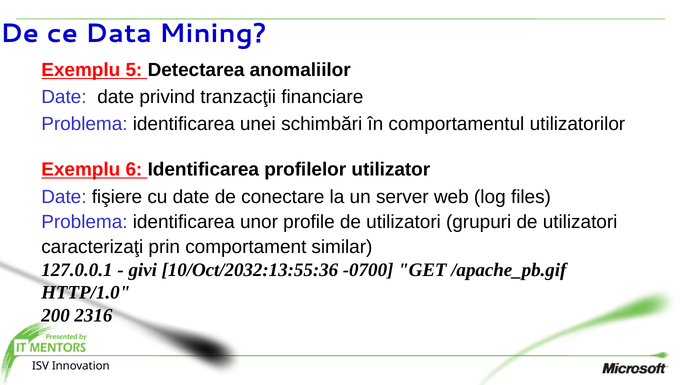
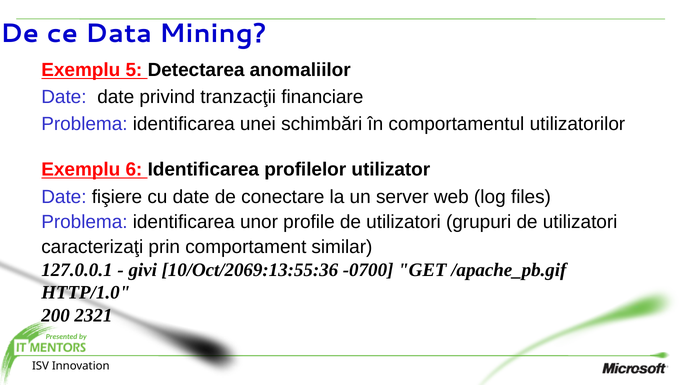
10/Oct/2032:13:55:36: 10/Oct/2032:13:55:36 -> 10/Oct/2069:13:55:36
2316: 2316 -> 2321
